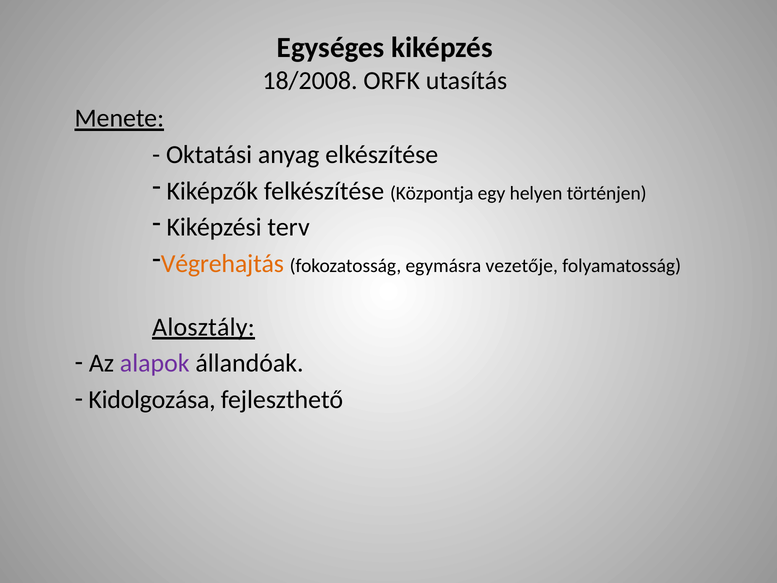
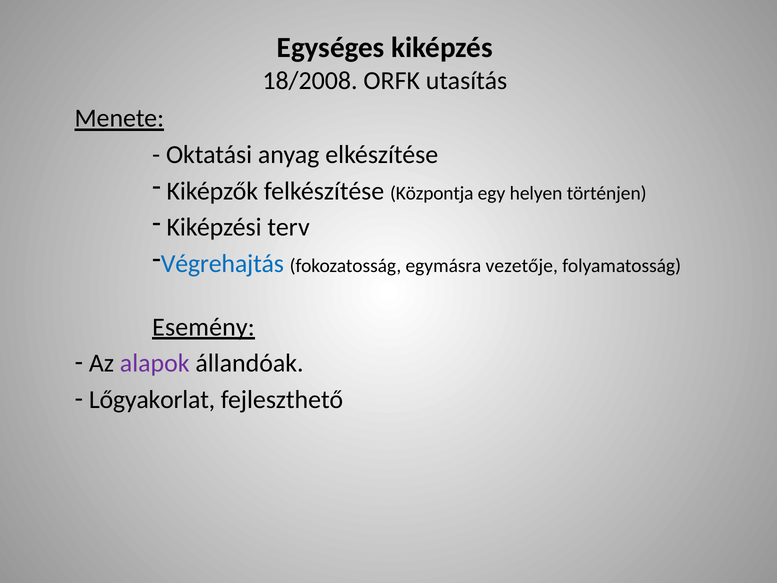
Végrehajtás colour: orange -> blue
Alosztály: Alosztály -> Esemény
Kidolgozása: Kidolgozása -> Lőgyakorlat
